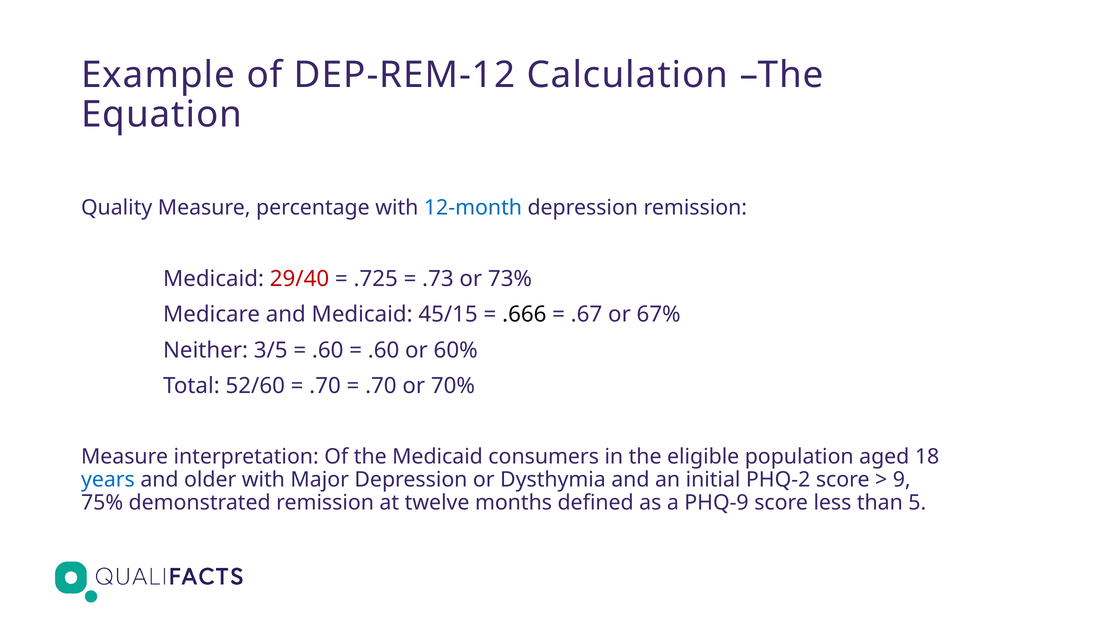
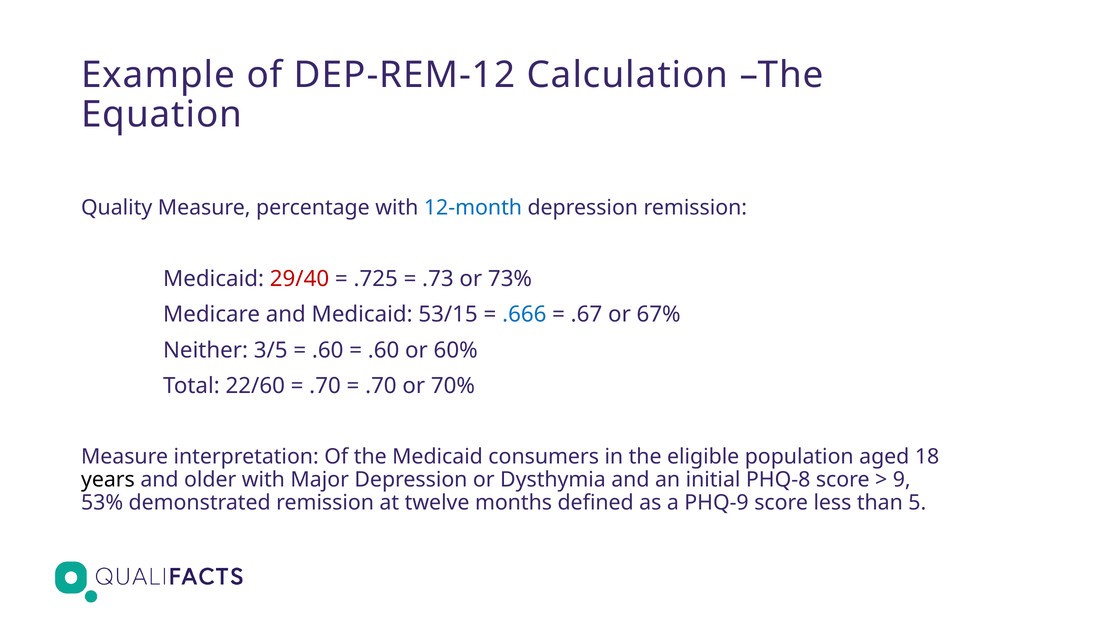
45/15: 45/15 -> 53/15
.666 colour: black -> blue
52/60: 52/60 -> 22/60
years colour: blue -> black
PHQ-2: PHQ-2 -> PHQ-8
75%: 75% -> 53%
